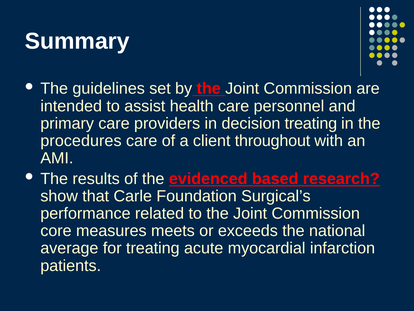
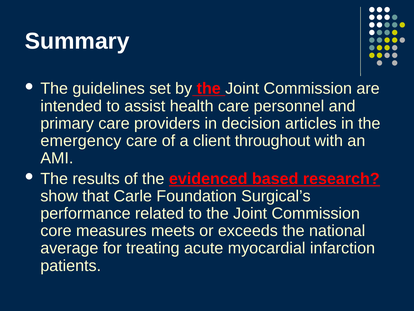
decision treating: treating -> articles
procedures: procedures -> emergency
